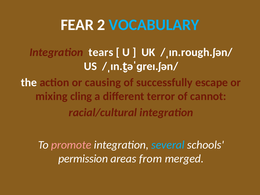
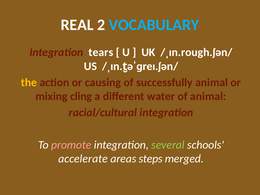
FEAR: FEAR -> REAL
the colour: white -> yellow
successfully escape: escape -> animal
terror: terror -> water
of cannot: cannot -> animal
several colour: light blue -> light green
permission: permission -> accelerate
from: from -> steps
